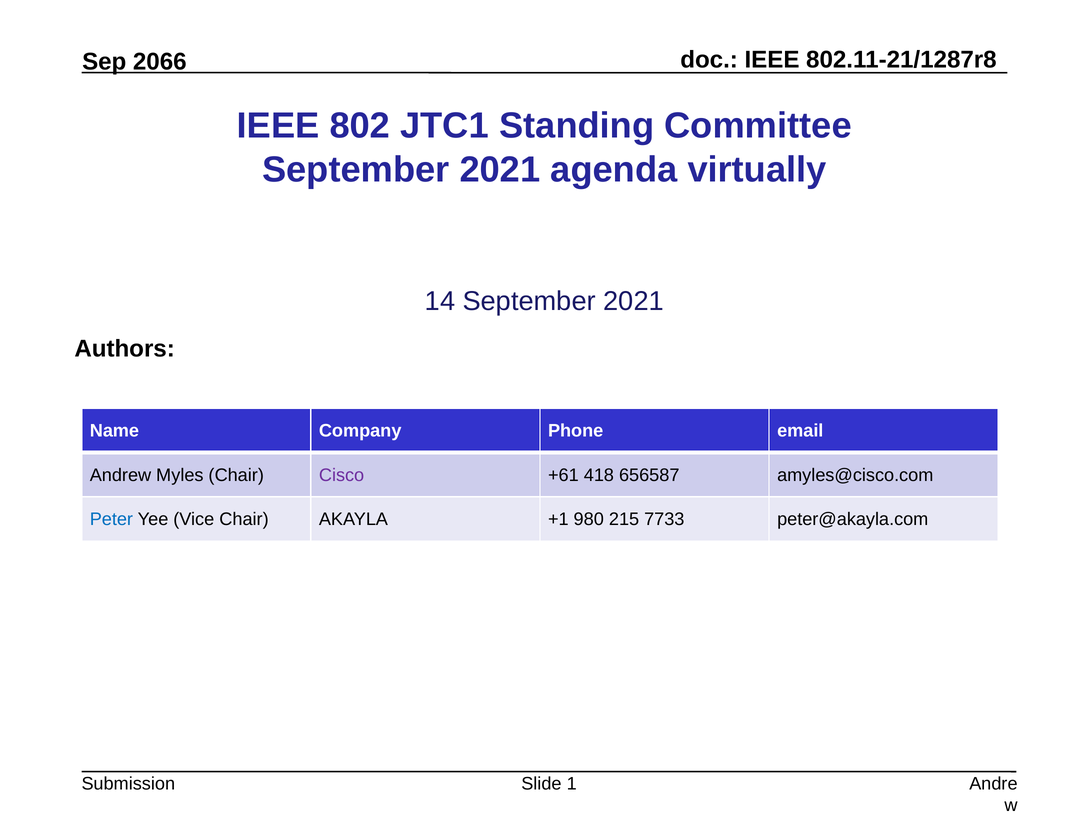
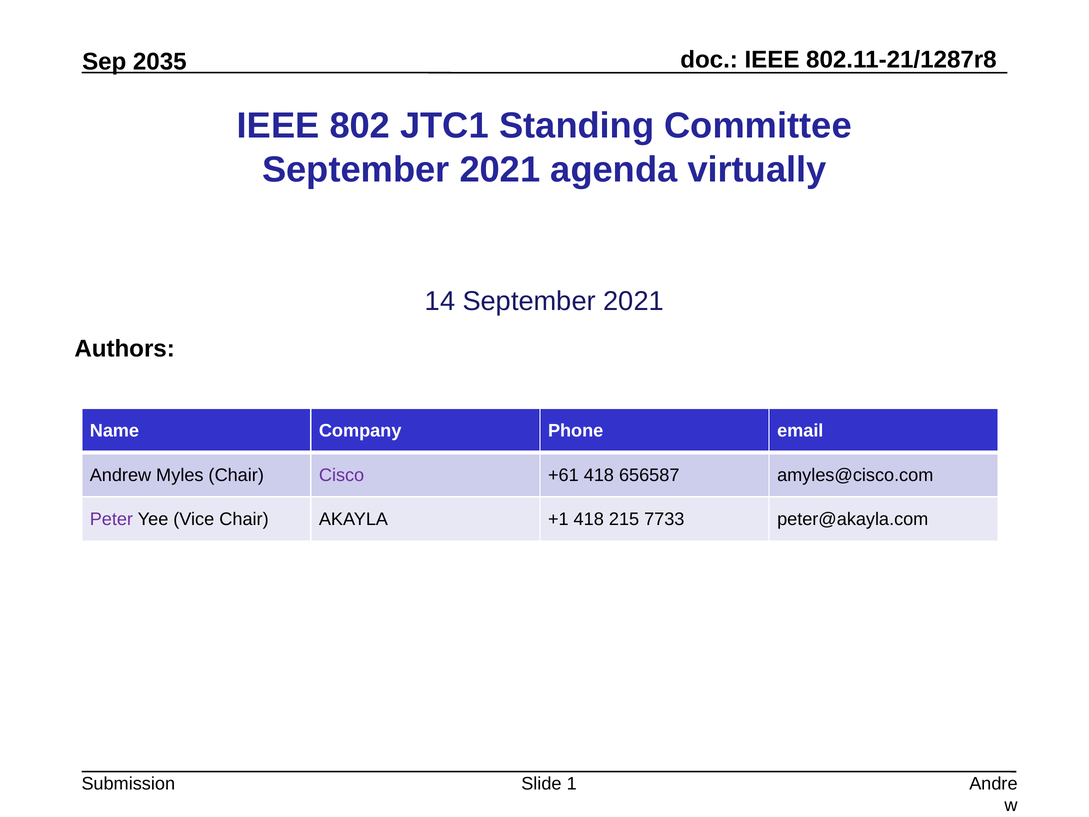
2066: 2066 -> 2035
Peter colour: blue -> purple
+1 980: 980 -> 418
